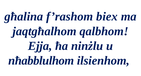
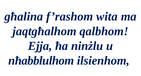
biex: biex -> wita
